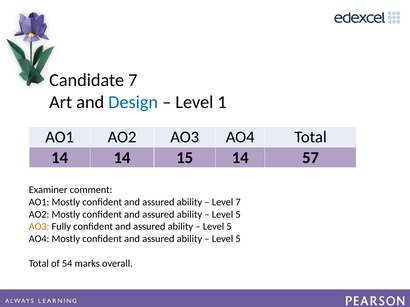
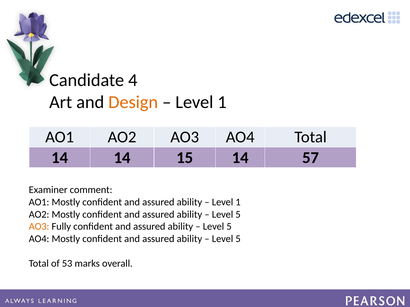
Candidate 7: 7 -> 4
Design colour: blue -> orange
7 at (238, 202): 7 -> 1
54: 54 -> 53
